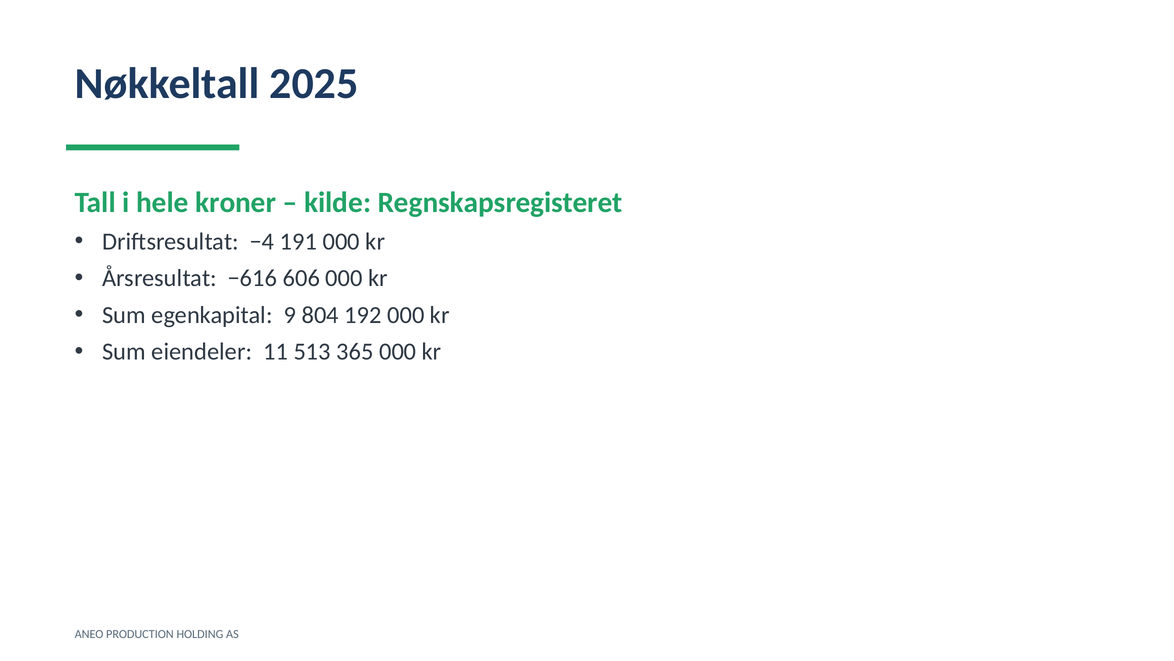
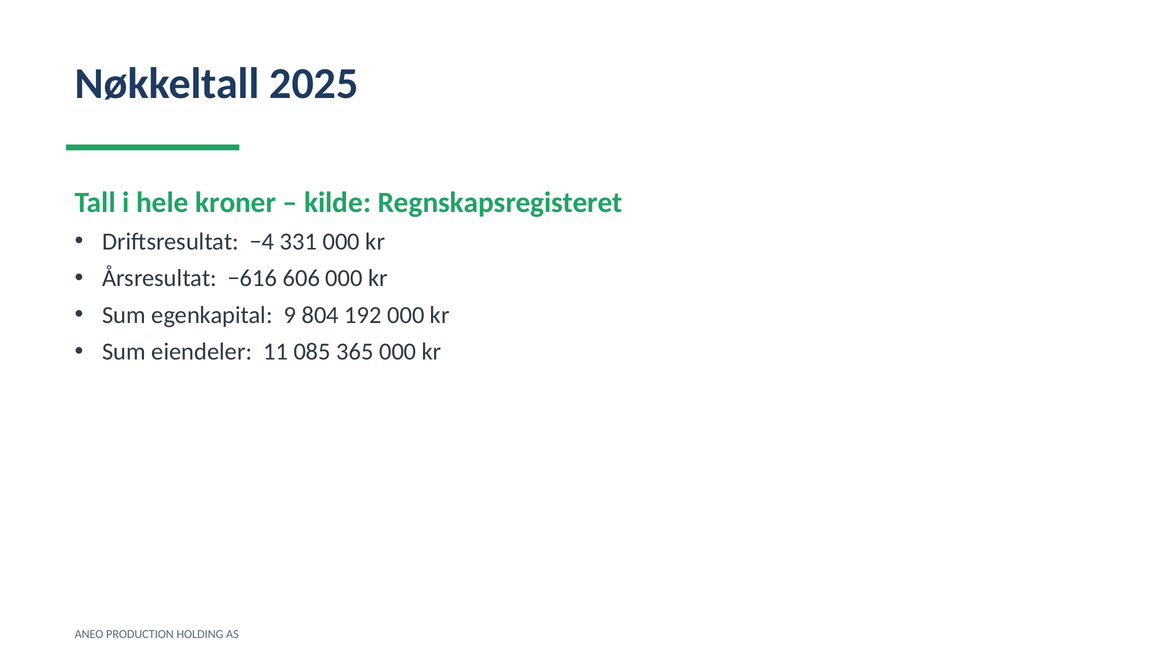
191: 191 -> 331
513: 513 -> 085
